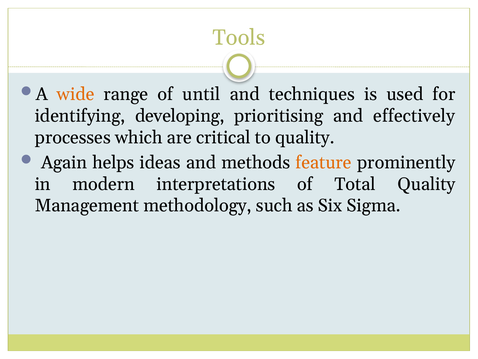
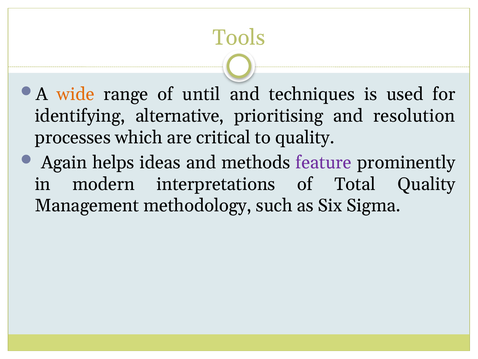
developing: developing -> alternative
effectively: effectively -> resolution
feature colour: orange -> purple
